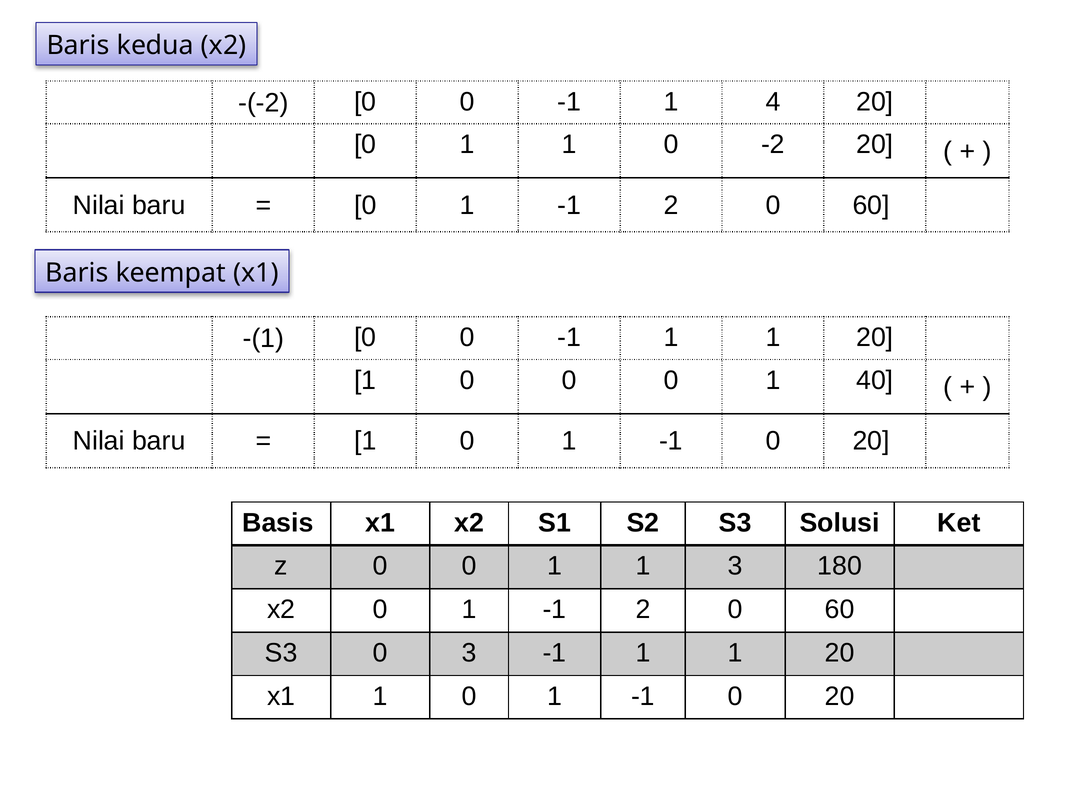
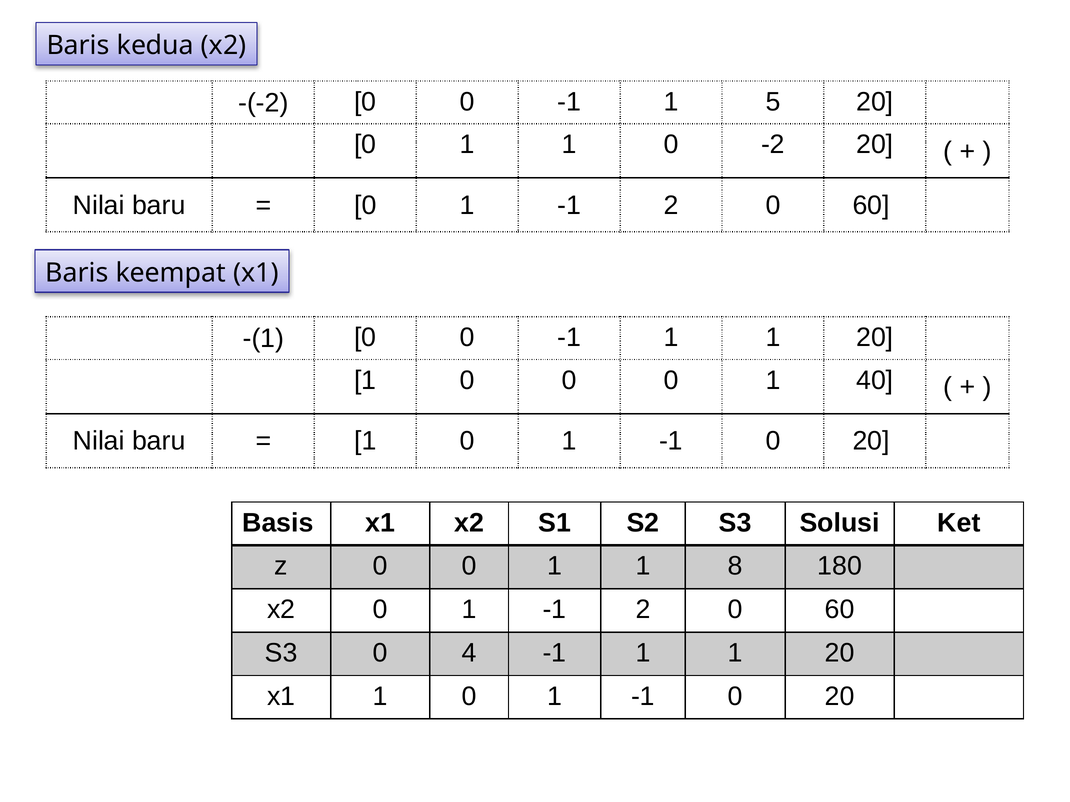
4: 4 -> 5
1 3: 3 -> 8
0 3: 3 -> 4
